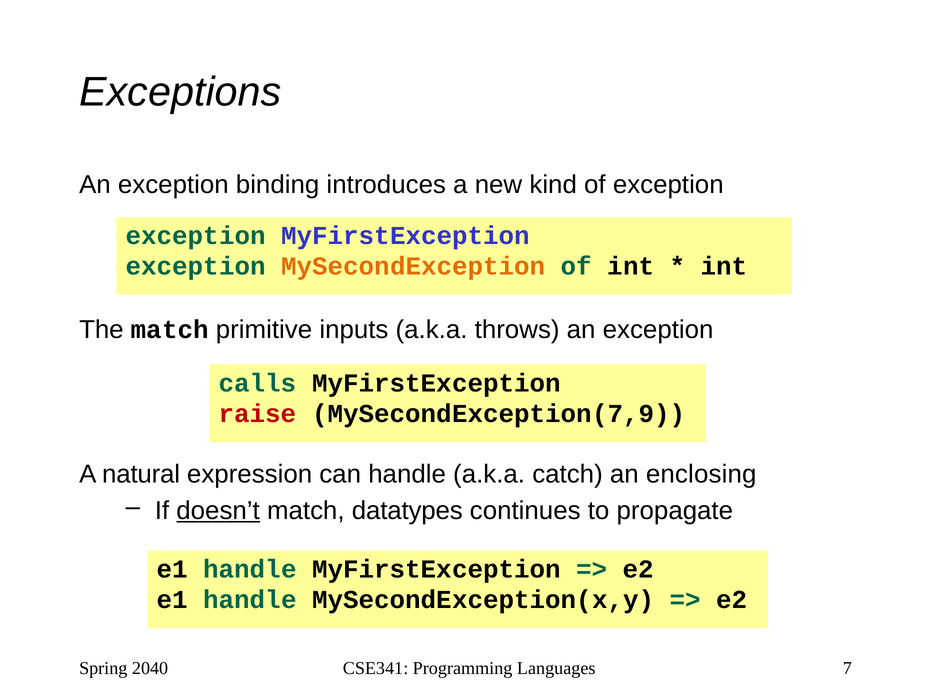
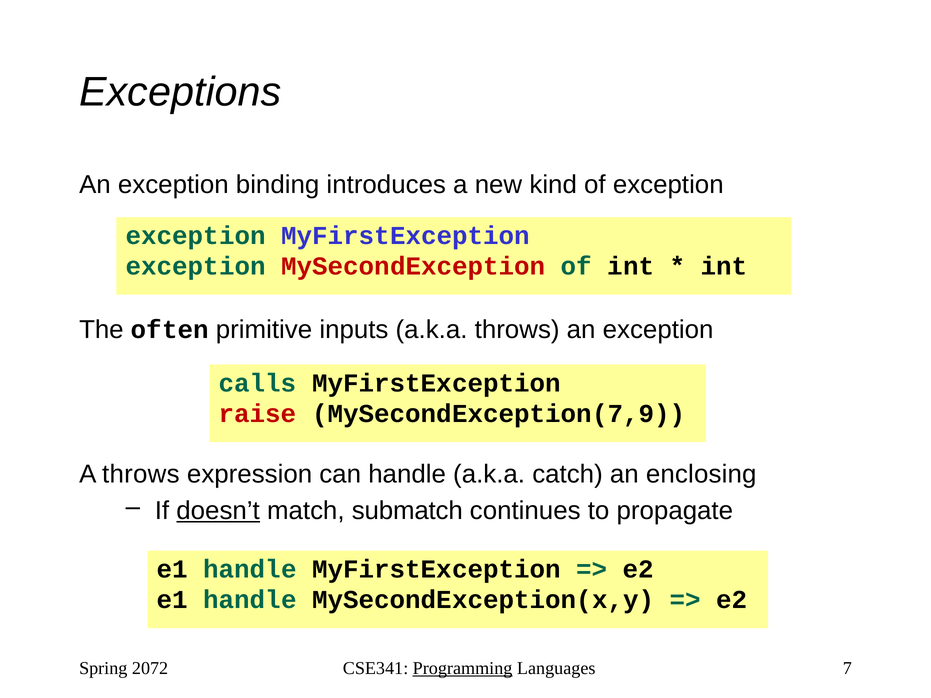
MySecondException colour: orange -> red
The match: match -> often
A natural: natural -> throws
datatypes: datatypes -> submatch
2040: 2040 -> 2072
Programming underline: none -> present
